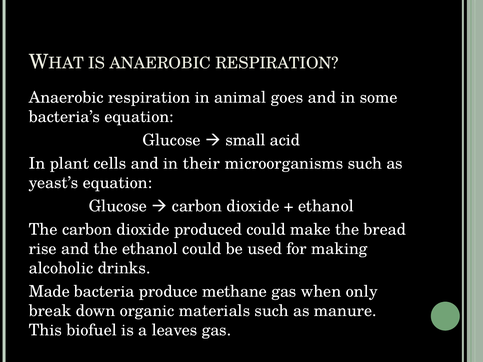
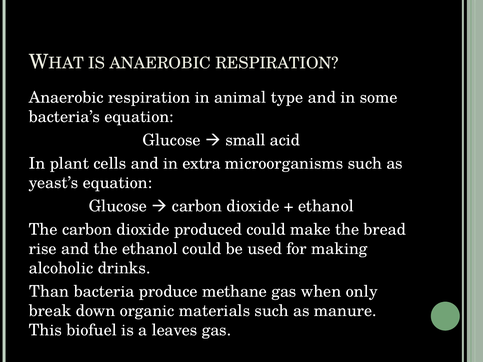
goes: goes -> type
their: their -> extra
Made: Made -> Than
